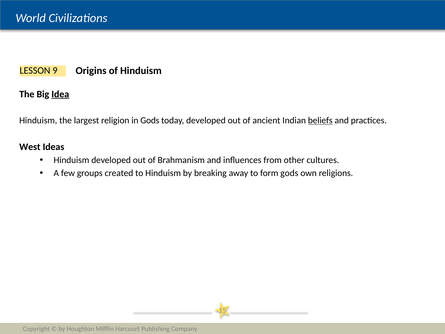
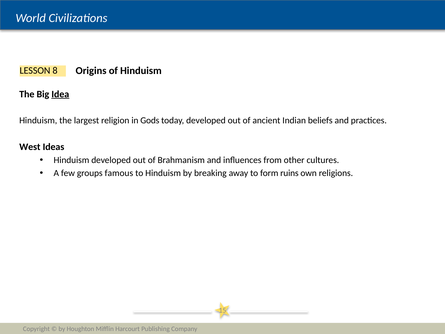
9: 9 -> 8
beliefs underline: present -> none
created: created -> famous
form gods: gods -> ruins
